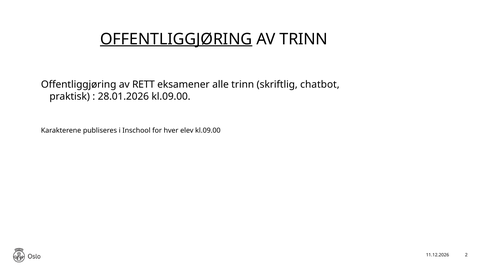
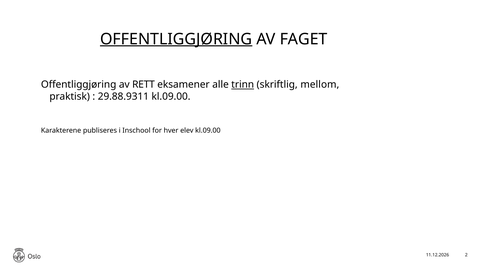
AV TRINN: TRINN -> FAGET
trinn at (243, 85) underline: none -> present
chatbot: chatbot -> mellom
28.01.2026: 28.01.2026 -> 29.88.9311
